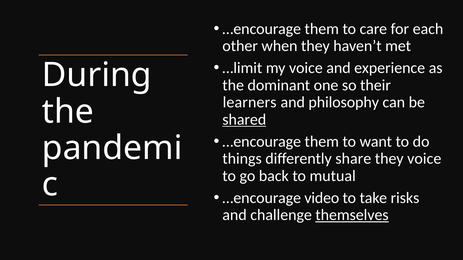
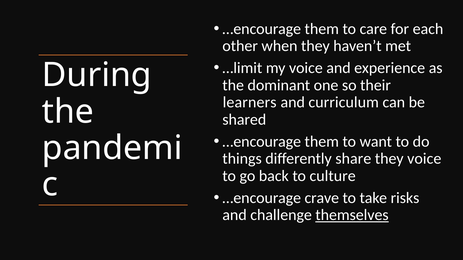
philosophy: philosophy -> curriculum
shared underline: present -> none
mutual: mutual -> culture
video: video -> crave
